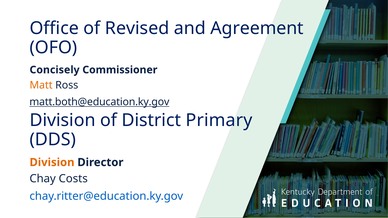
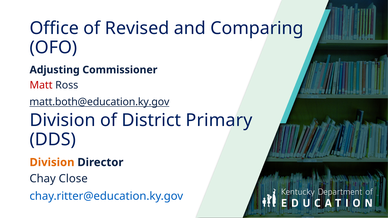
Agreement: Agreement -> Comparing
Concisely: Concisely -> Adjusting
Matt colour: orange -> red
Costs: Costs -> Close
